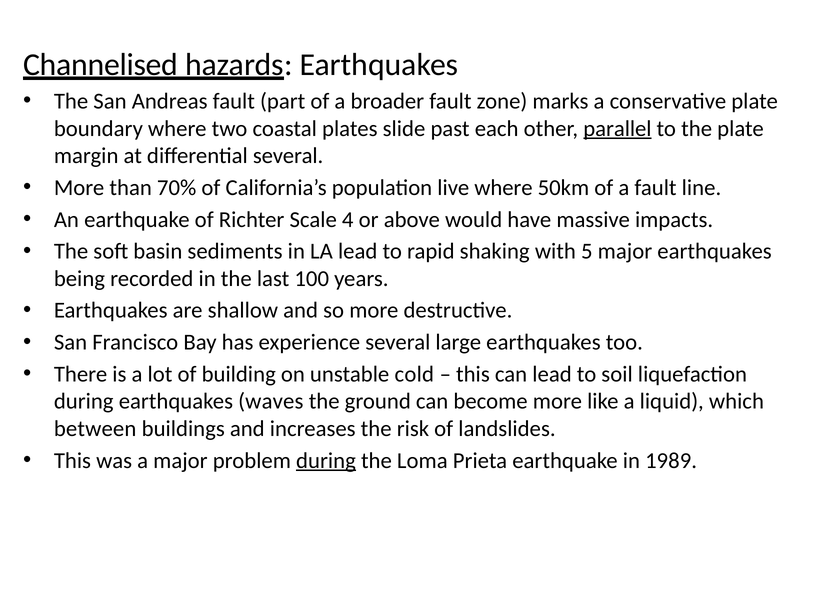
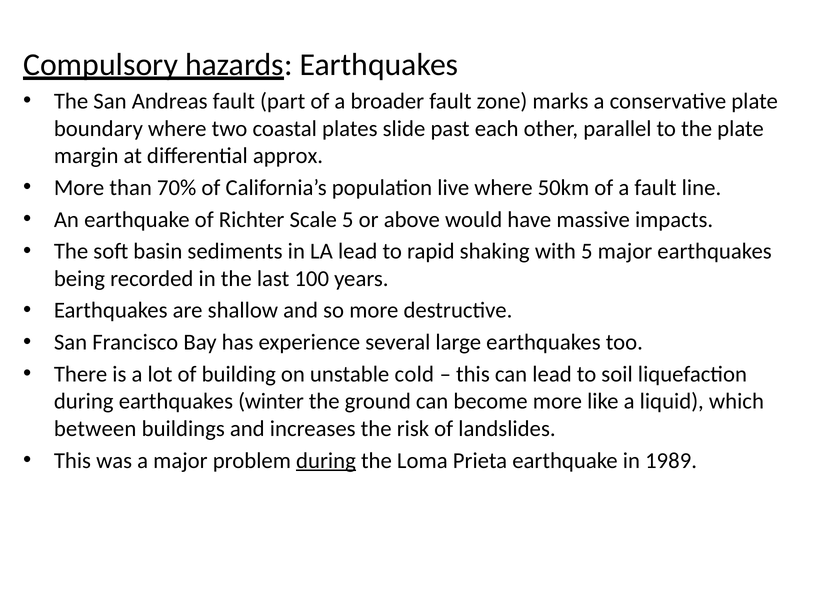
Channelised: Channelised -> Compulsory
parallel underline: present -> none
differential several: several -> approx
Scale 4: 4 -> 5
waves: waves -> winter
